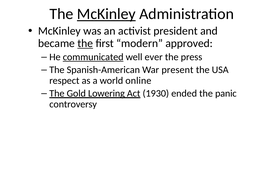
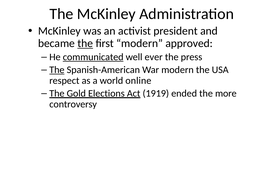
McKinley at (106, 14) underline: present -> none
The at (57, 70) underline: none -> present
War present: present -> modern
Lowering: Lowering -> Elections
1930: 1930 -> 1919
panic: panic -> more
